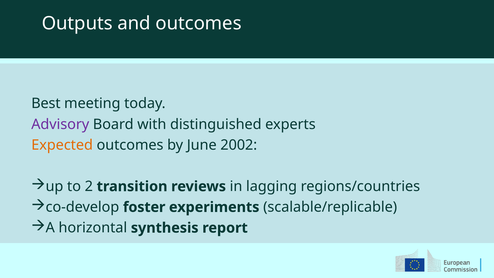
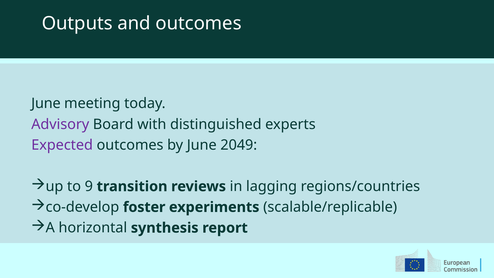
Best at (46, 104): Best -> June
Expected colour: orange -> purple
2002: 2002 -> 2049
2: 2 -> 9
